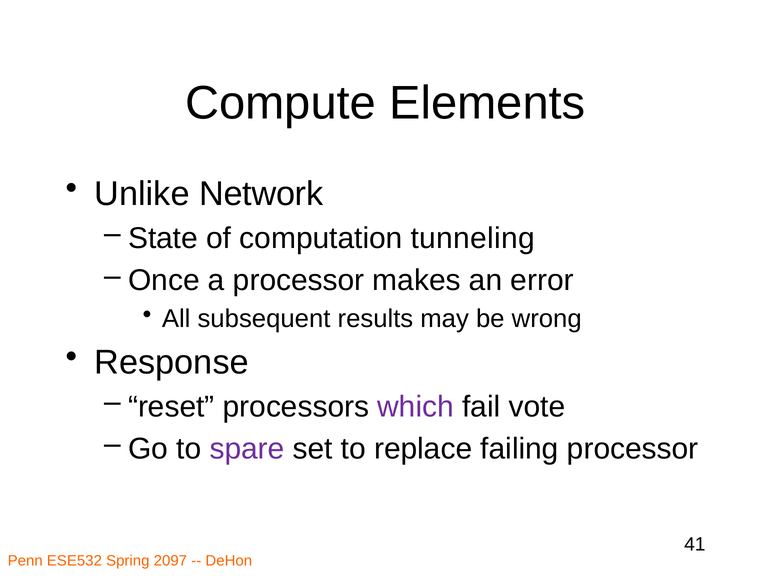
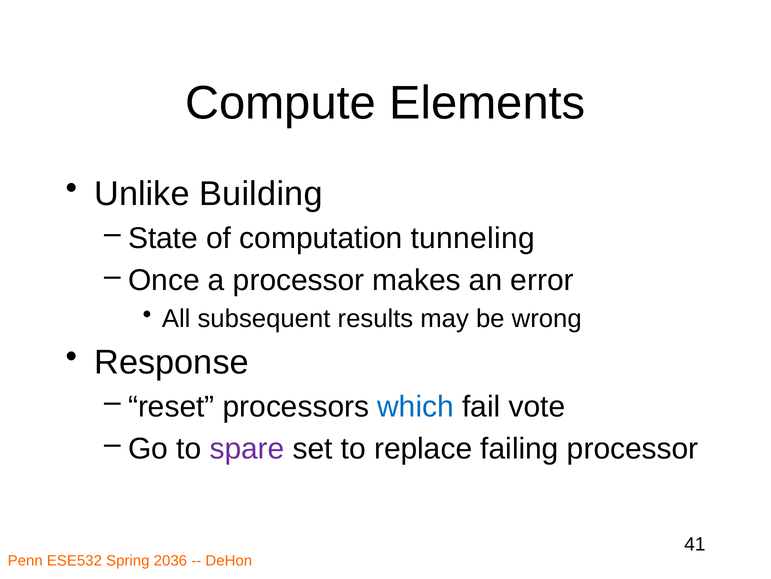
Network: Network -> Building
which colour: purple -> blue
2097: 2097 -> 2036
